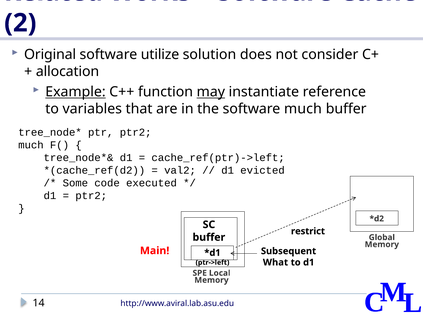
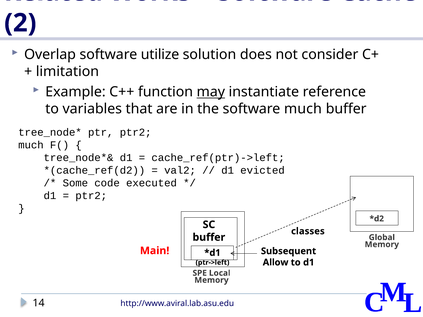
Original: Original -> Overlap
allocation: allocation -> limitation
Example underline: present -> none
restrict: restrict -> classes
What: What -> Allow
